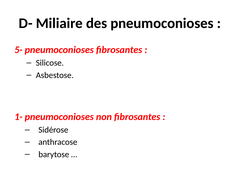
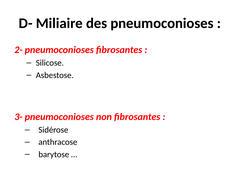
5-: 5- -> 2-
1-: 1- -> 3-
